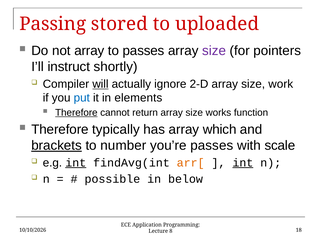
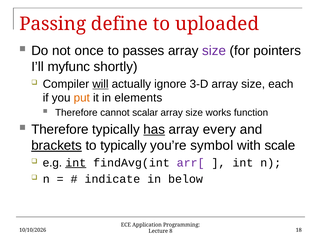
stored: stored -> define
not array: array -> once
instruct: instruct -> myfunc
2-D: 2-D -> 3-D
work: work -> each
put colour: blue -> orange
Therefore at (76, 112) underline: present -> none
return: return -> scalar
has underline: none -> present
which: which -> every
to number: number -> typically
you’re passes: passes -> symbol
arr[ colour: orange -> purple
int at (243, 163) underline: present -> none
possible: possible -> indicate
